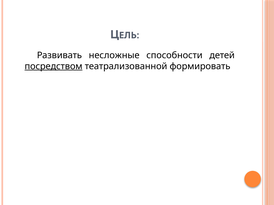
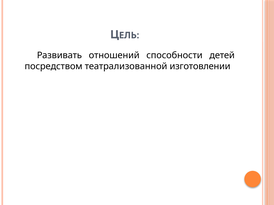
несложные: несложные -> отношений
посредством underline: present -> none
формировать: формировать -> изготовлении
